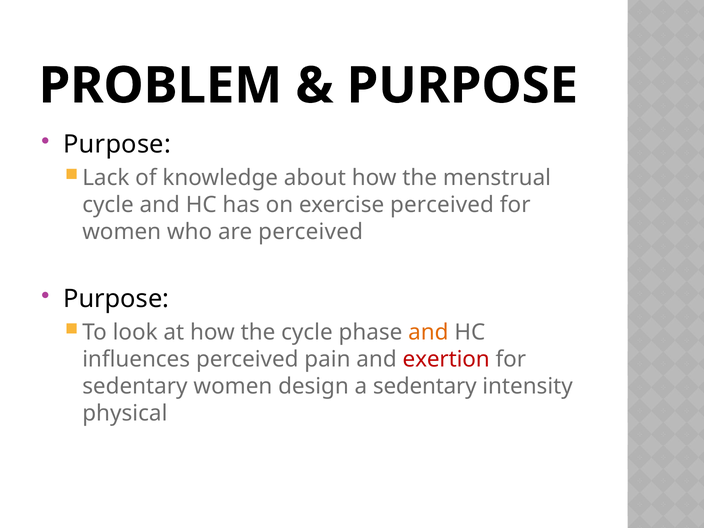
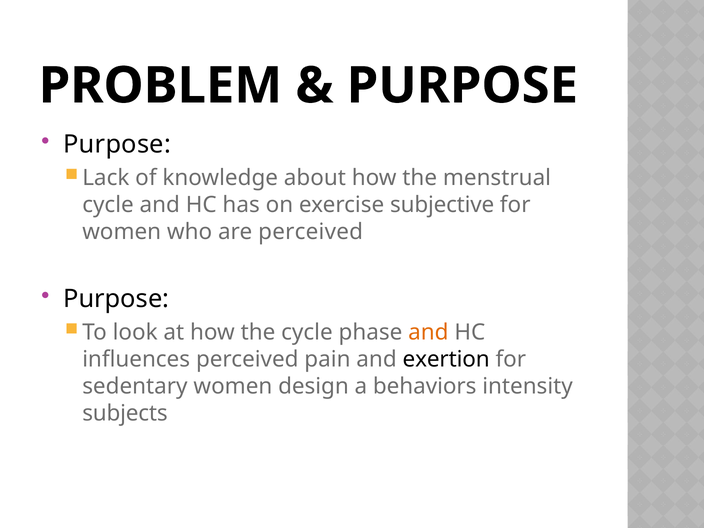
exercise perceived: perceived -> subjective
exertion colour: red -> black
a sedentary: sedentary -> behaviors
physical: physical -> subjects
